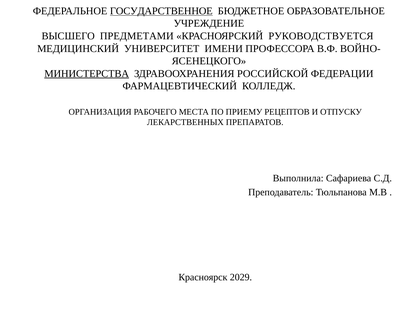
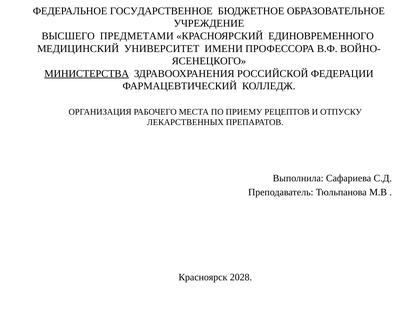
ГОСУДАРСТВЕННОЕ underline: present -> none
РУКОВОДСТВУЕТСЯ: РУКОВОДСТВУЕТСЯ -> ЕДИНОВРЕМЕННОГО
2029: 2029 -> 2028
